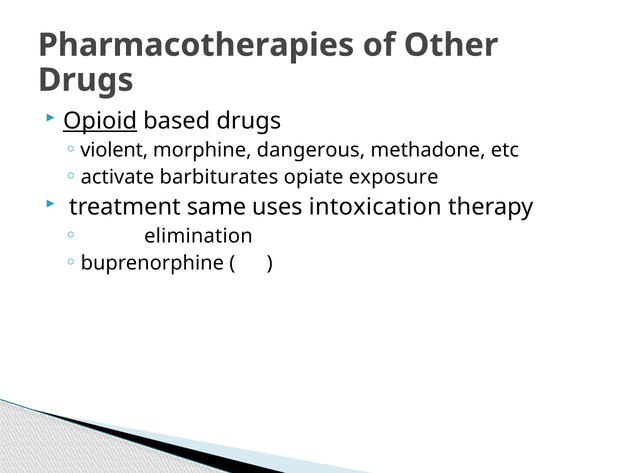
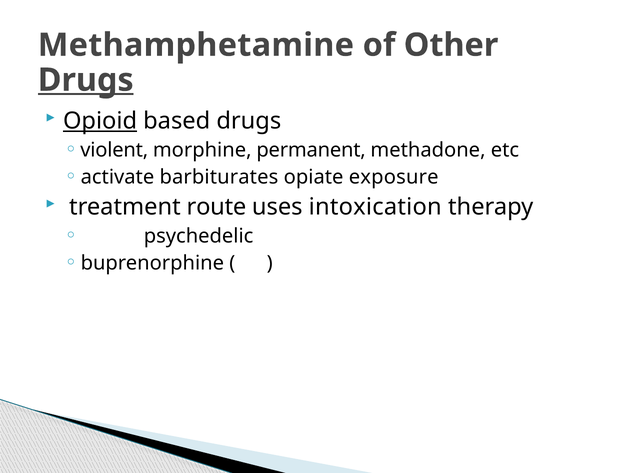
Pharmacotherapies: Pharmacotherapies -> Methamphetamine
Drugs at (86, 80) underline: none -> present
dangerous: dangerous -> permanent
same: same -> route
elimination: elimination -> psychedelic
